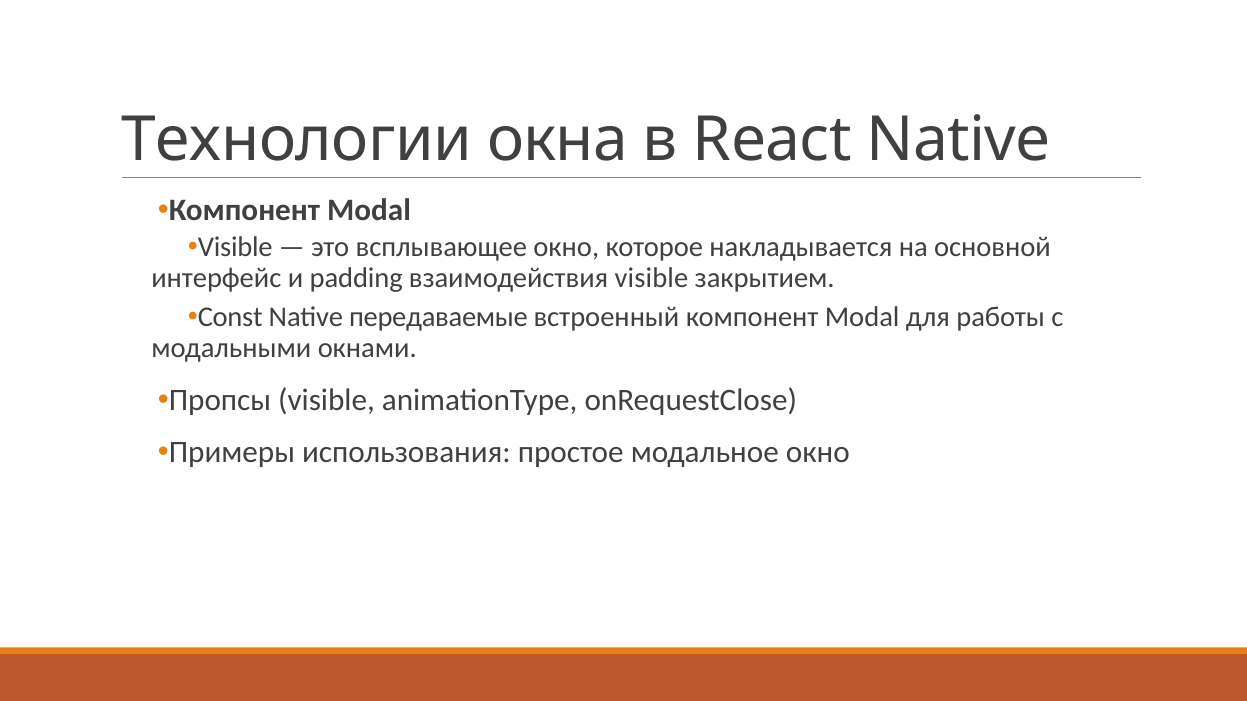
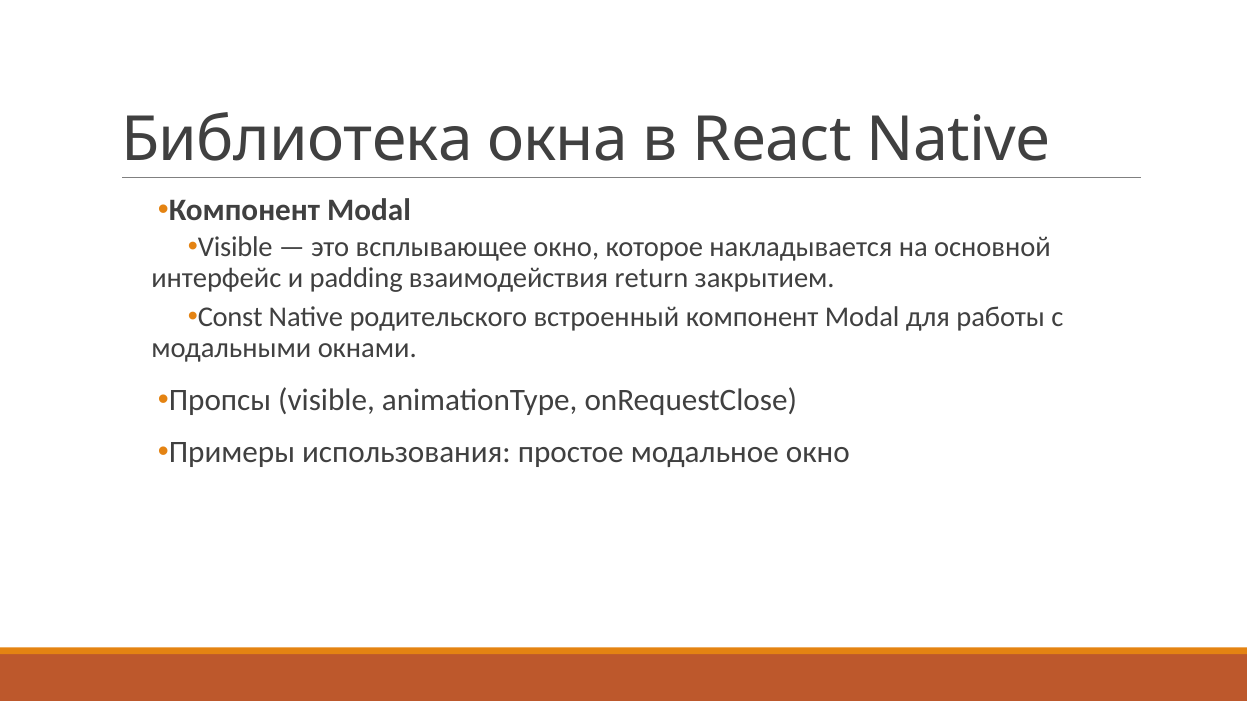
Технологии: Технологии -> Библиотека
взаимодействия visible: visible -> return
передаваемые: передаваемые -> родительского
